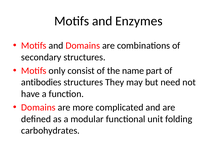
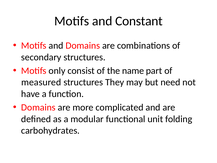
Enzymes: Enzymes -> Constant
antibodies: antibodies -> measured
